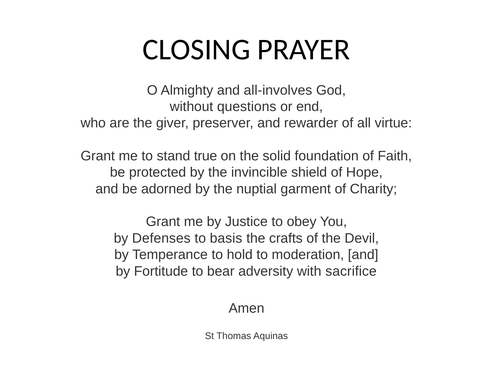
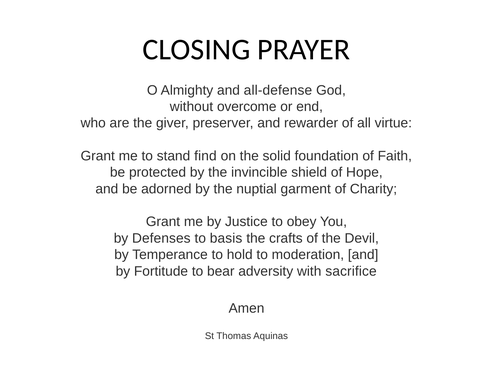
all-involves: all-involves -> all-defense
questions: questions -> overcome
true: true -> find
